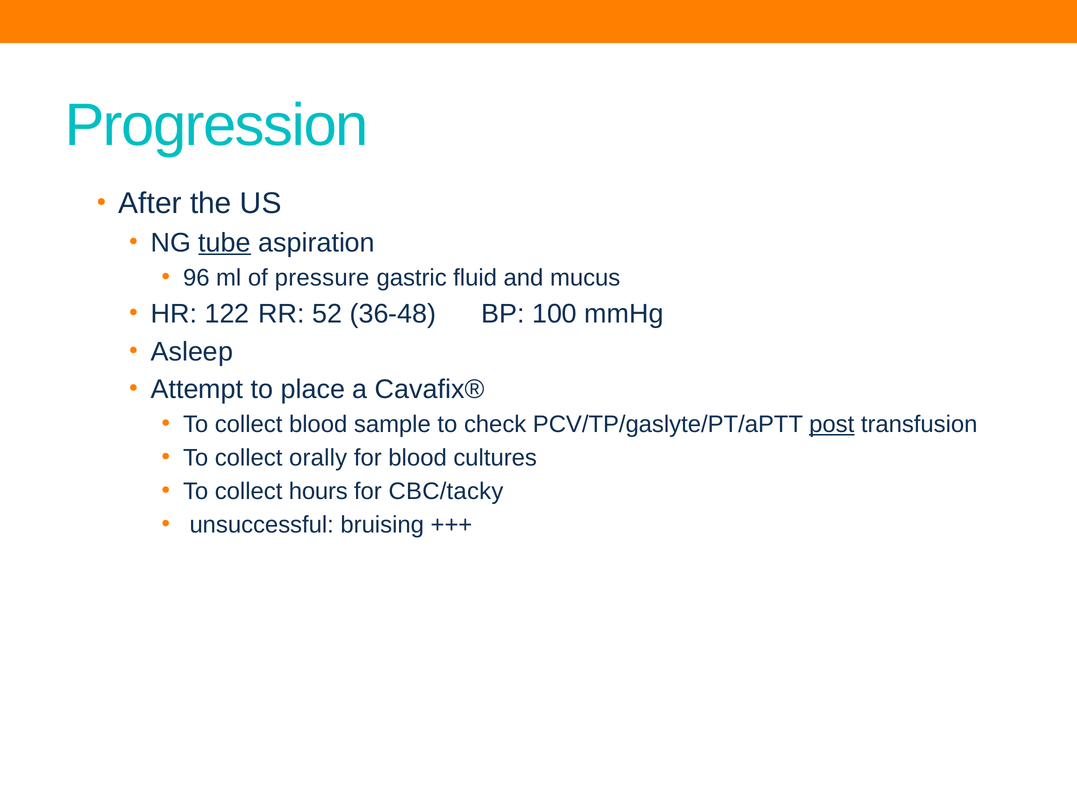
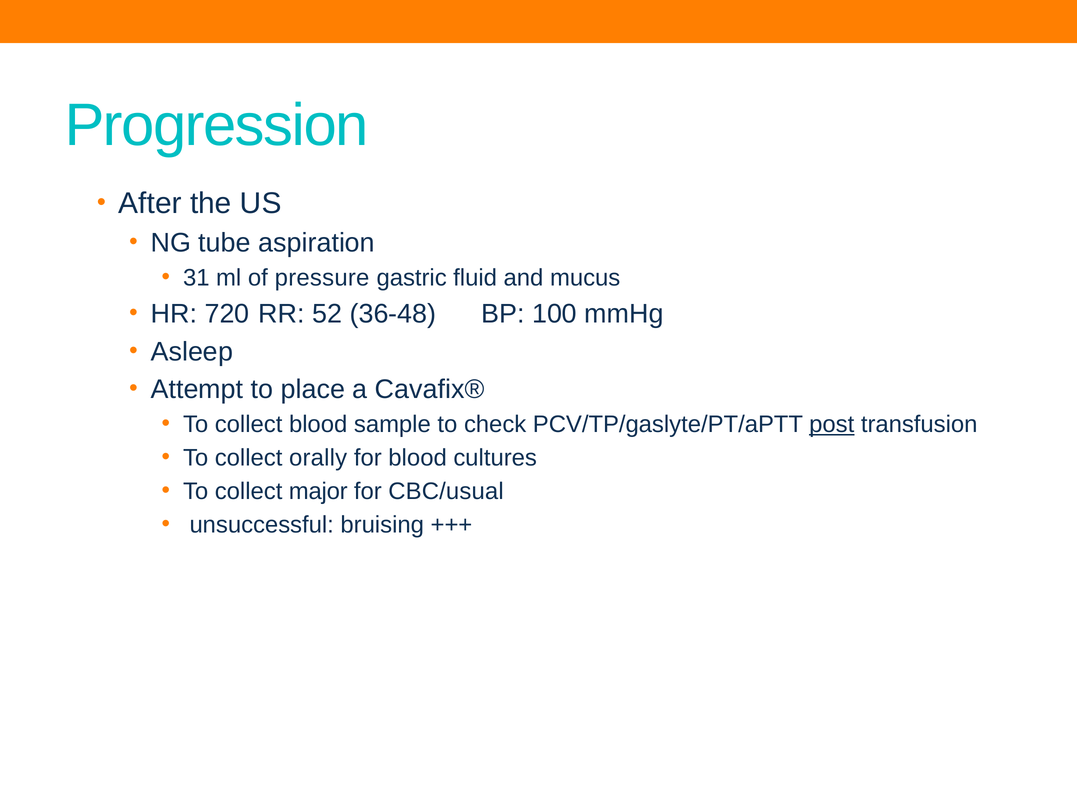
tube underline: present -> none
96: 96 -> 31
122: 122 -> 720
hours: hours -> major
CBC/tacky: CBC/tacky -> CBC/usual
